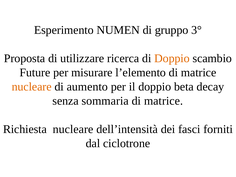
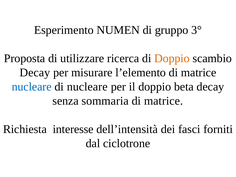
Future at (35, 73): Future -> Decay
nucleare at (32, 87) colour: orange -> blue
di aumento: aumento -> nucleare
nucleare at (73, 129): nucleare -> interesse
